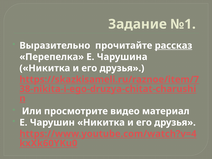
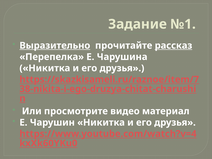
Выразительно underline: none -> present
